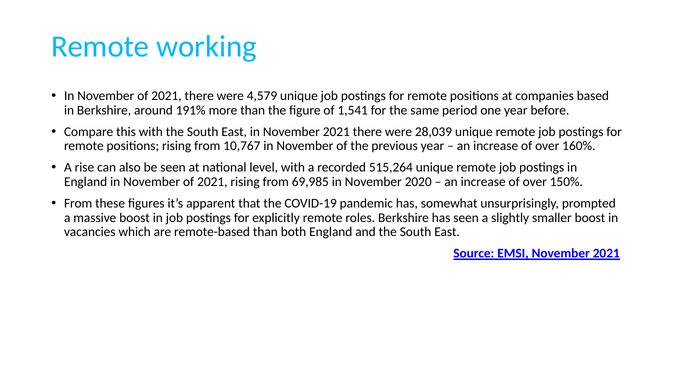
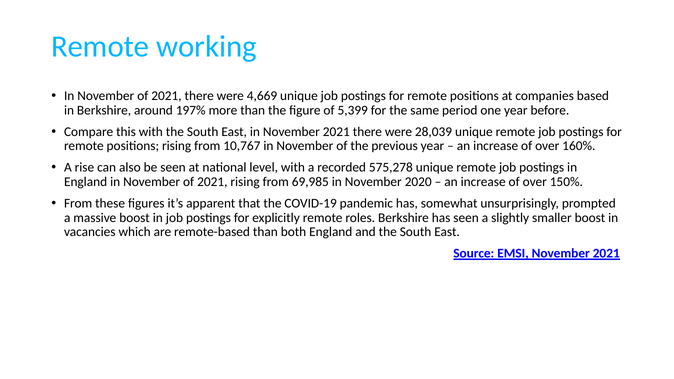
4,579: 4,579 -> 4,669
191%: 191% -> 197%
1,541: 1,541 -> 5,399
515,264: 515,264 -> 575,278
